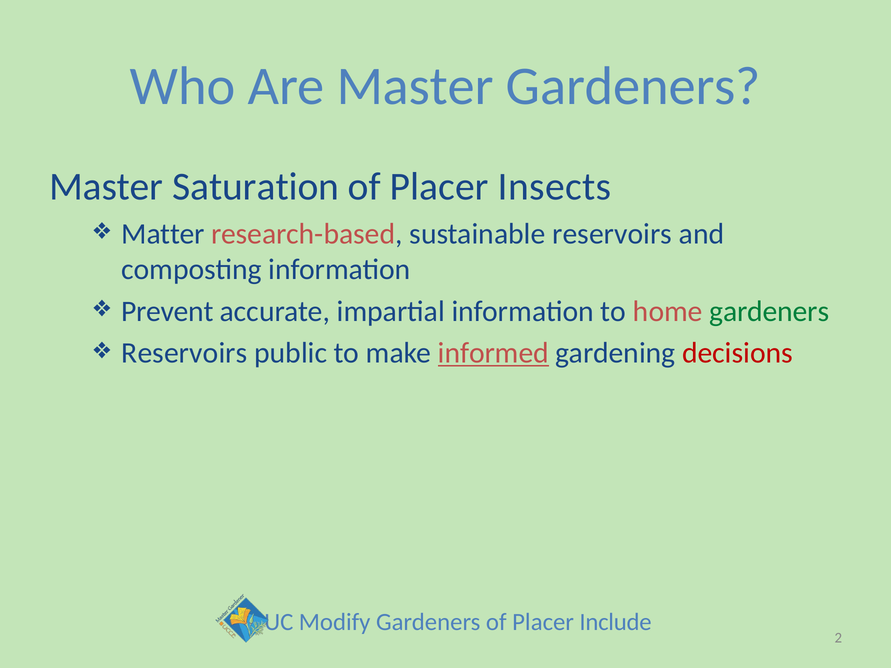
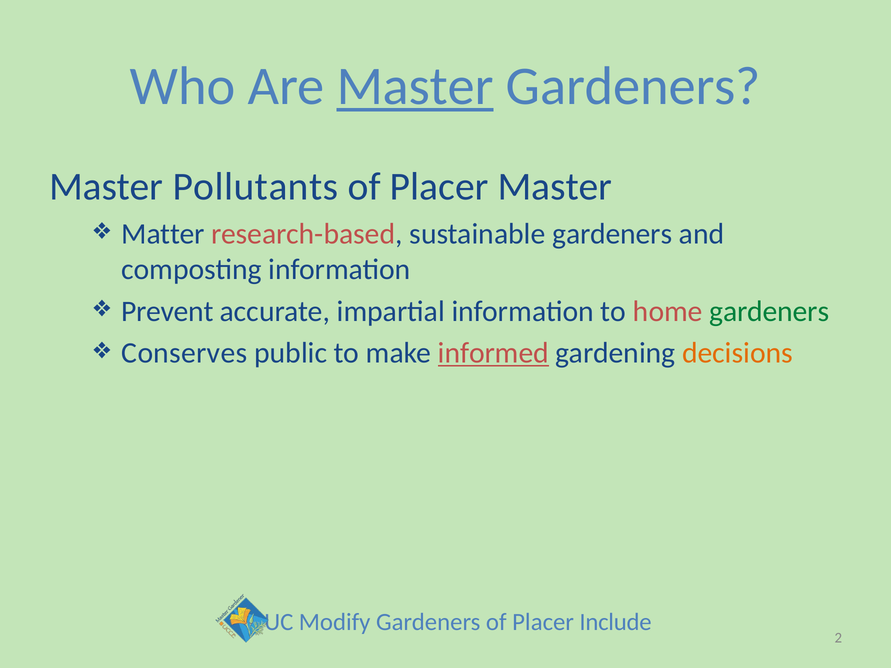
Master at (415, 86) underline: none -> present
Saturation: Saturation -> Pollutants
Placer Insects: Insects -> Master
sustainable reservoirs: reservoirs -> gardeners
Reservoirs at (184, 353): Reservoirs -> Conserves
decisions colour: red -> orange
